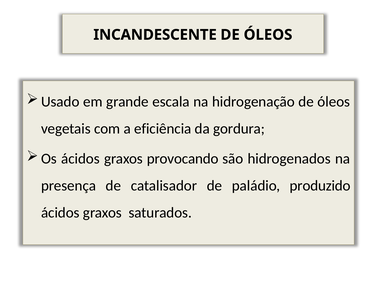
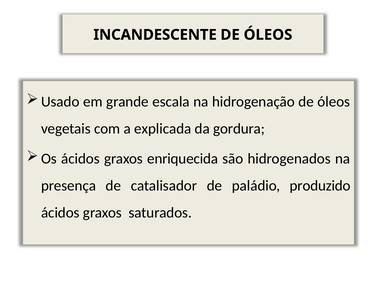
eficiência: eficiência -> explicada
provocando: provocando -> enriquecida
